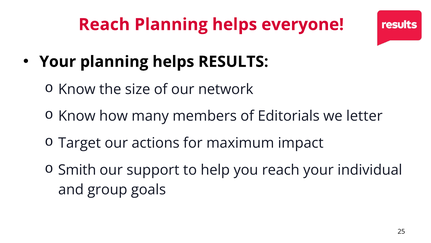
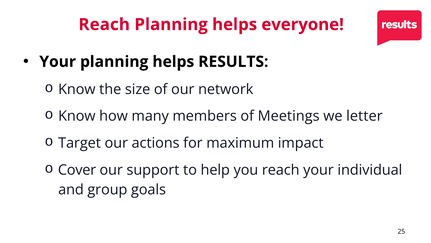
Editorials: Editorials -> Meetings
Smith: Smith -> Cover
